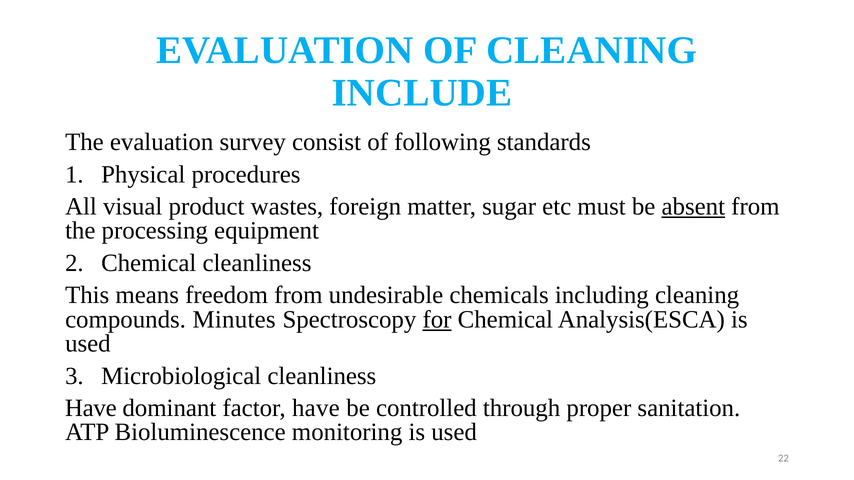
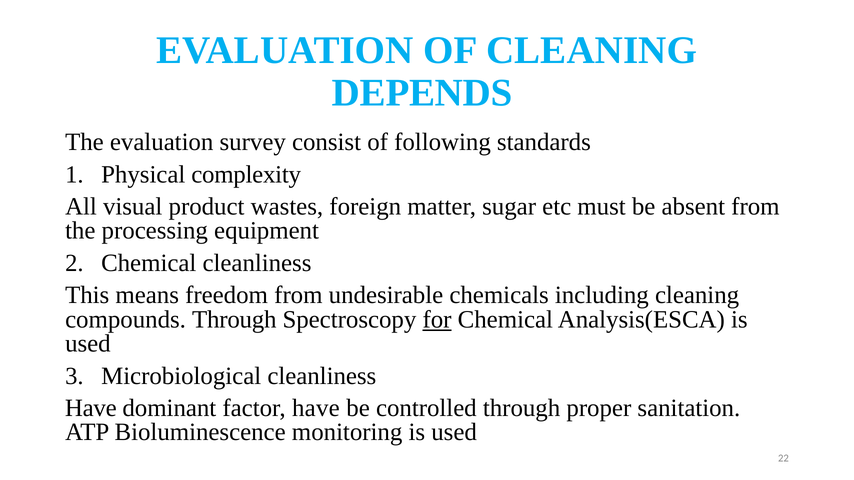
INCLUDE: INCLUDE -> DEPENDS
procedures: procedures -> complexity
absent underline: present -> none
compounds Minutes: Minutes -> Through
